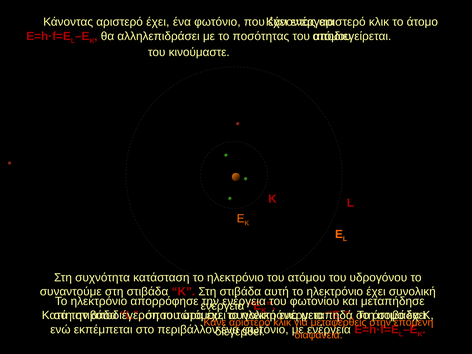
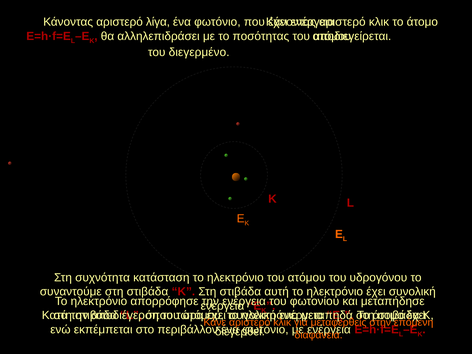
αριστερό έχει: έχει -> λίγα
κινούμαστε: κινούμαστε -> διεγερμένο
